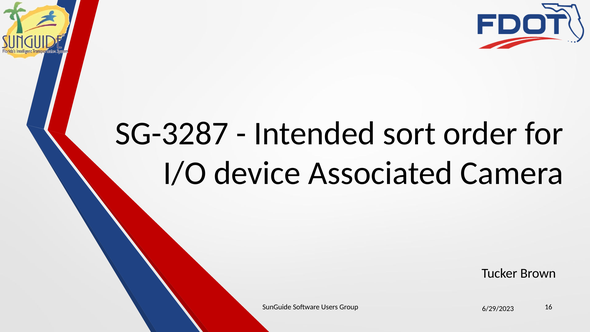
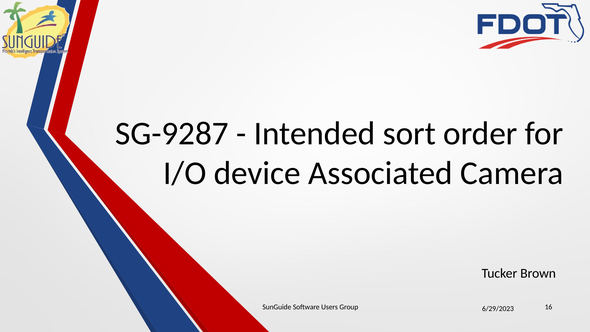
SG-3287: SG-3287 -> SG-9287
